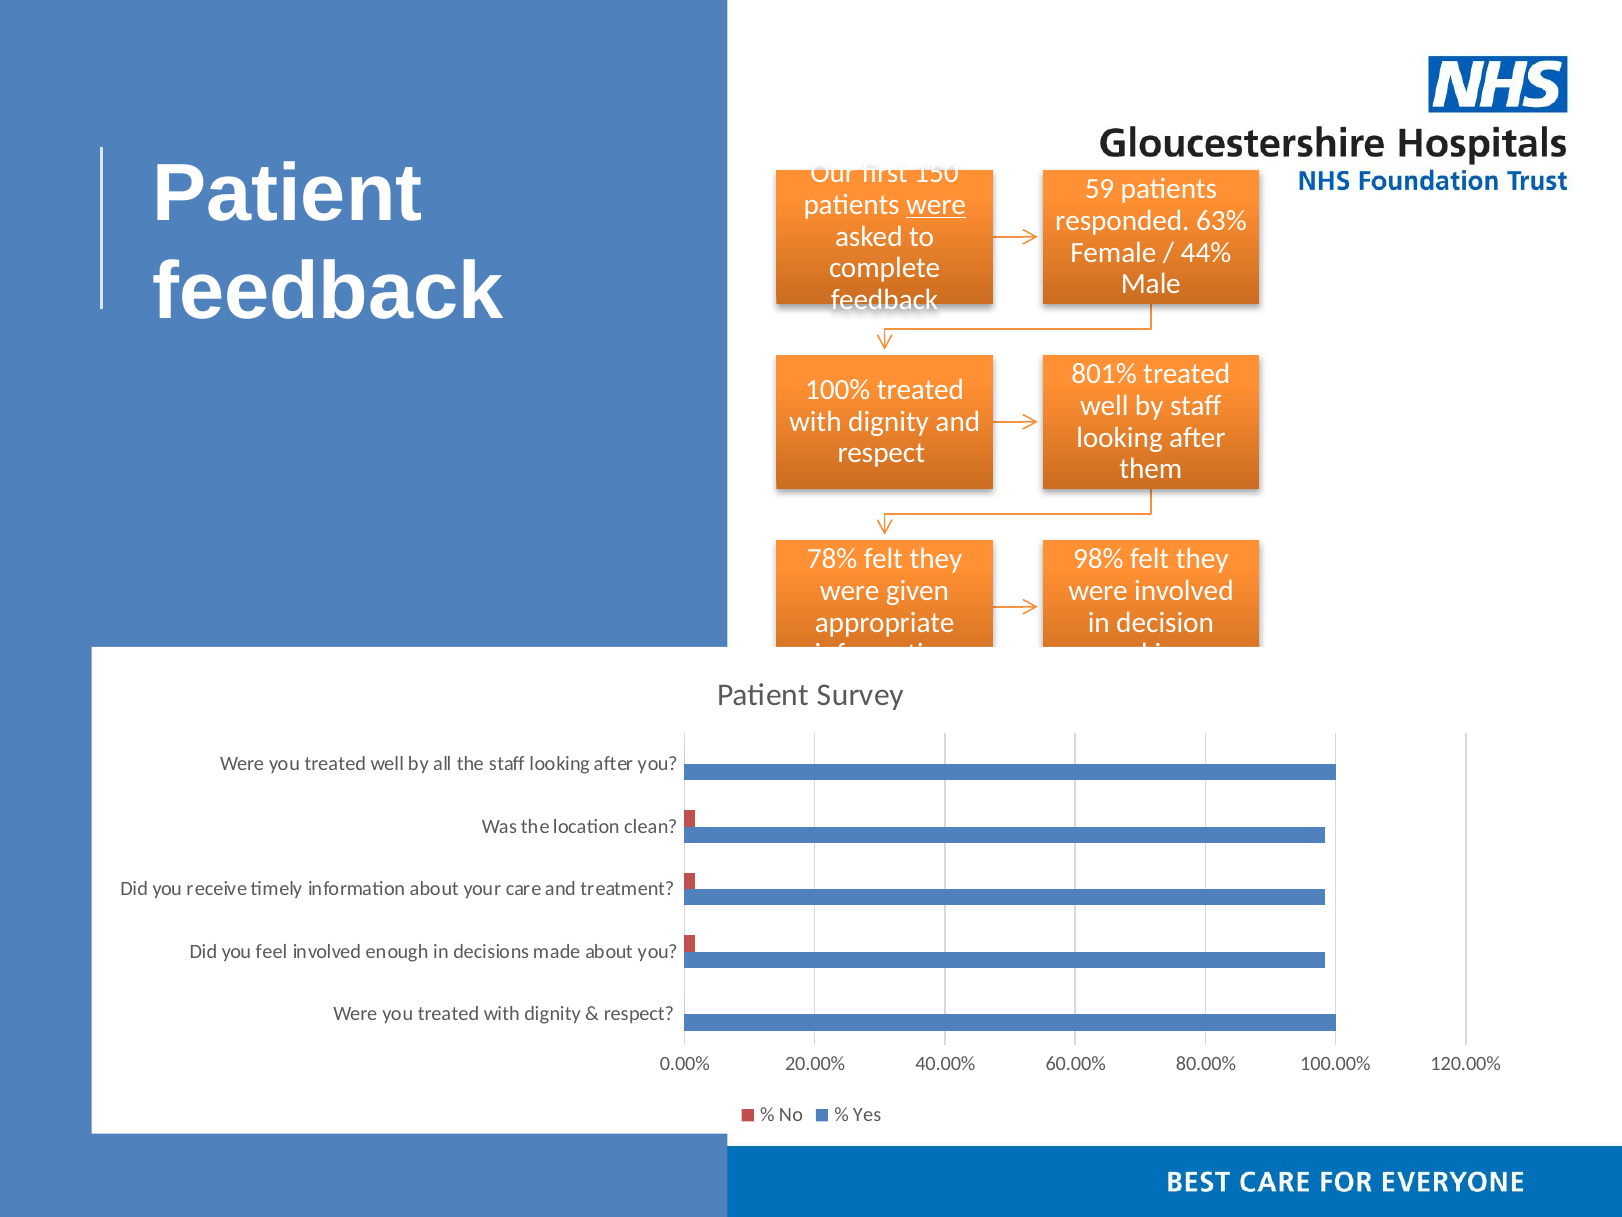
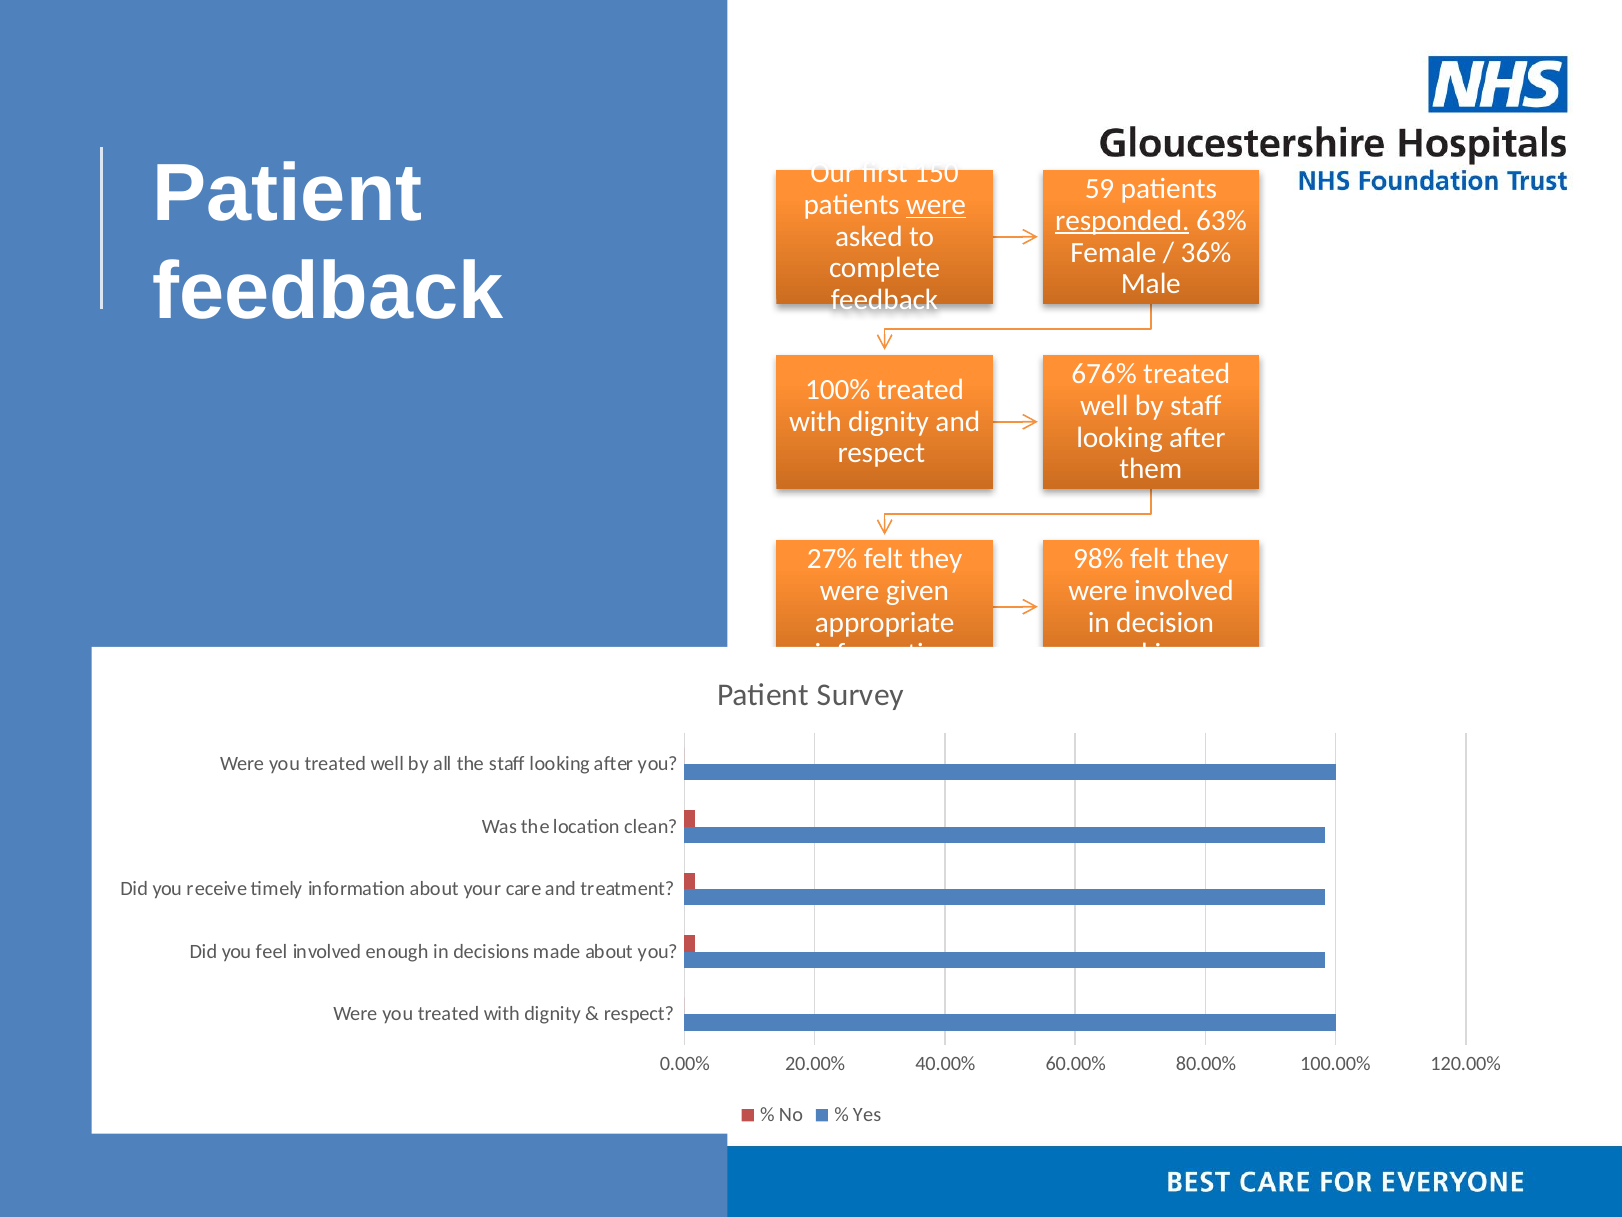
responded underline: none -> present
44%: 44% -> 36%
801%: 801% -> 676%
78%: 78% -> 27%
